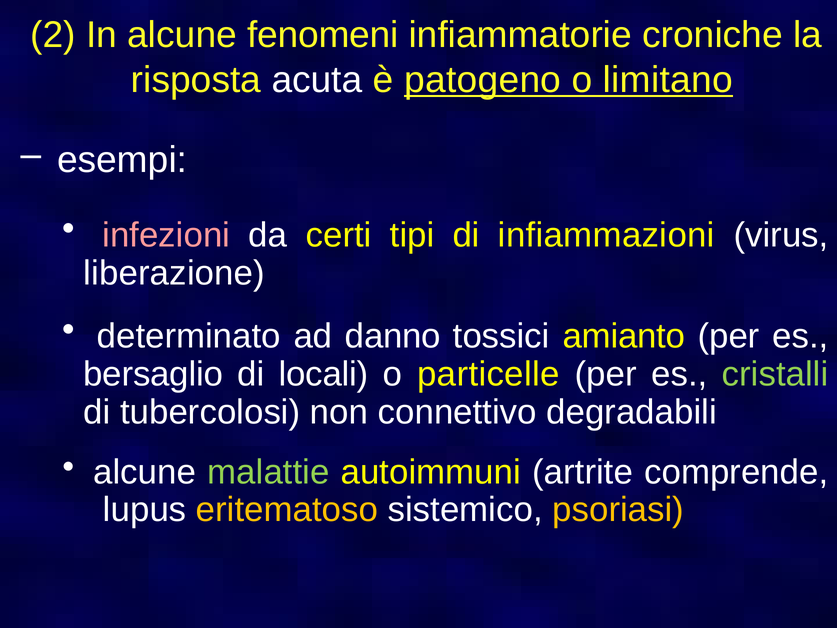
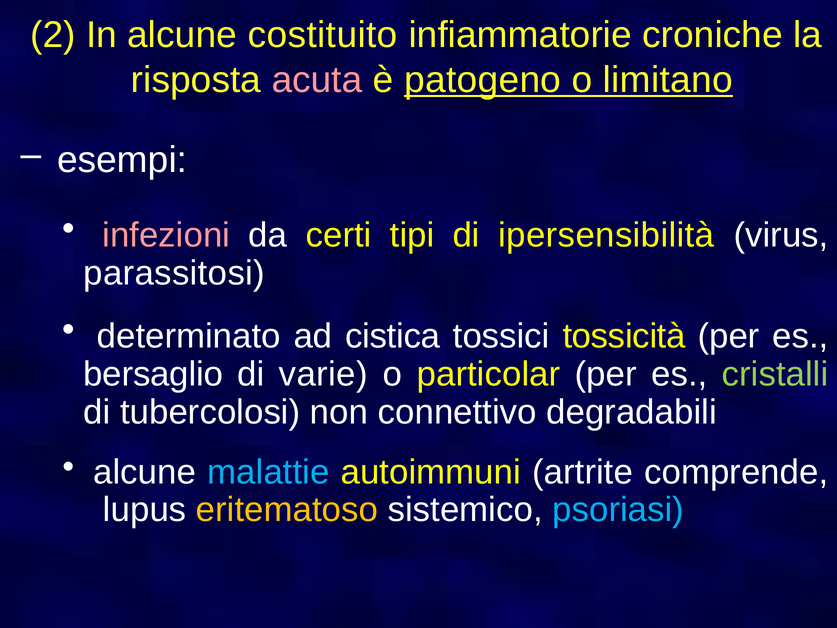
fenomeni: fenomeni -> costituito
acuta colour: white -> pink
infiammazioni: infiammazioni -> ipersensibilità
liberazione: liberazione -> parassitosi
danno: danno -> cistica
amianto: amianto -> tossicità
locali: locali -> varie
particelle: particelle -> particolar
malattie colour: light green -> light blue
psoriasi colour: yellow -> light blue
